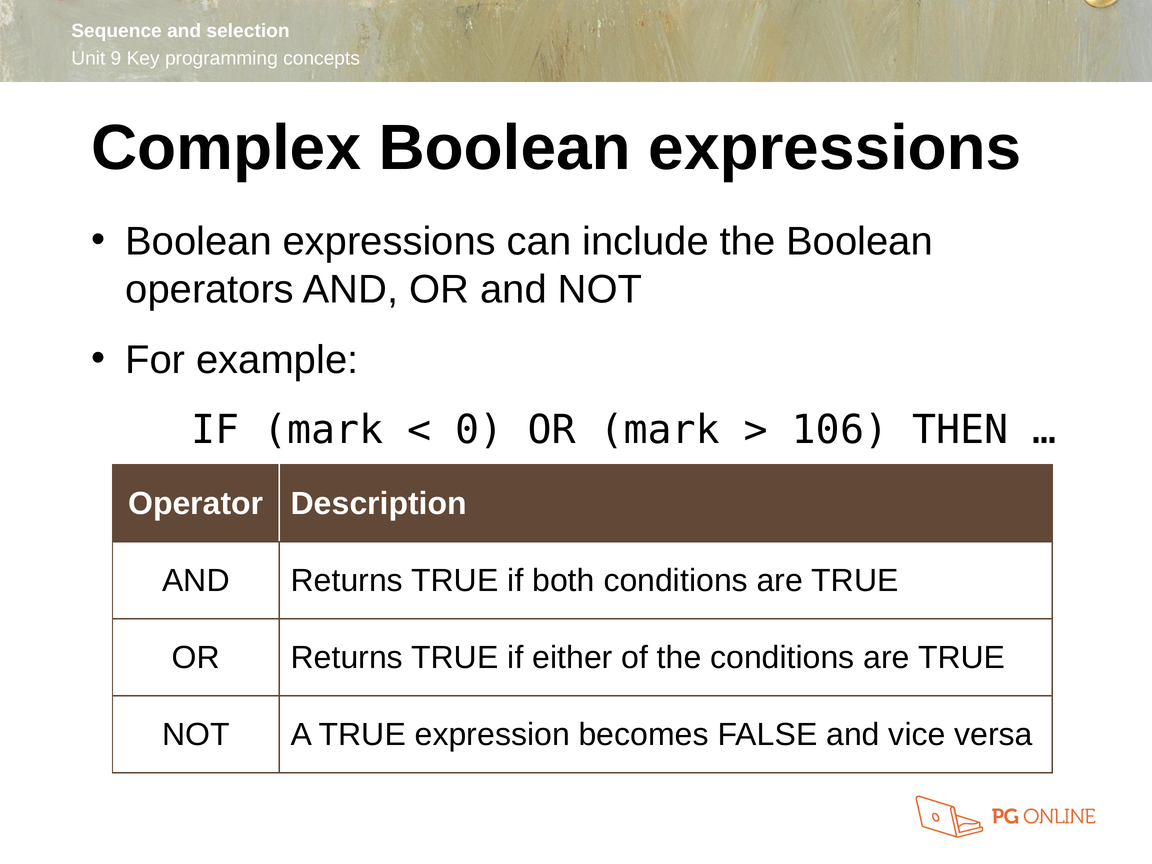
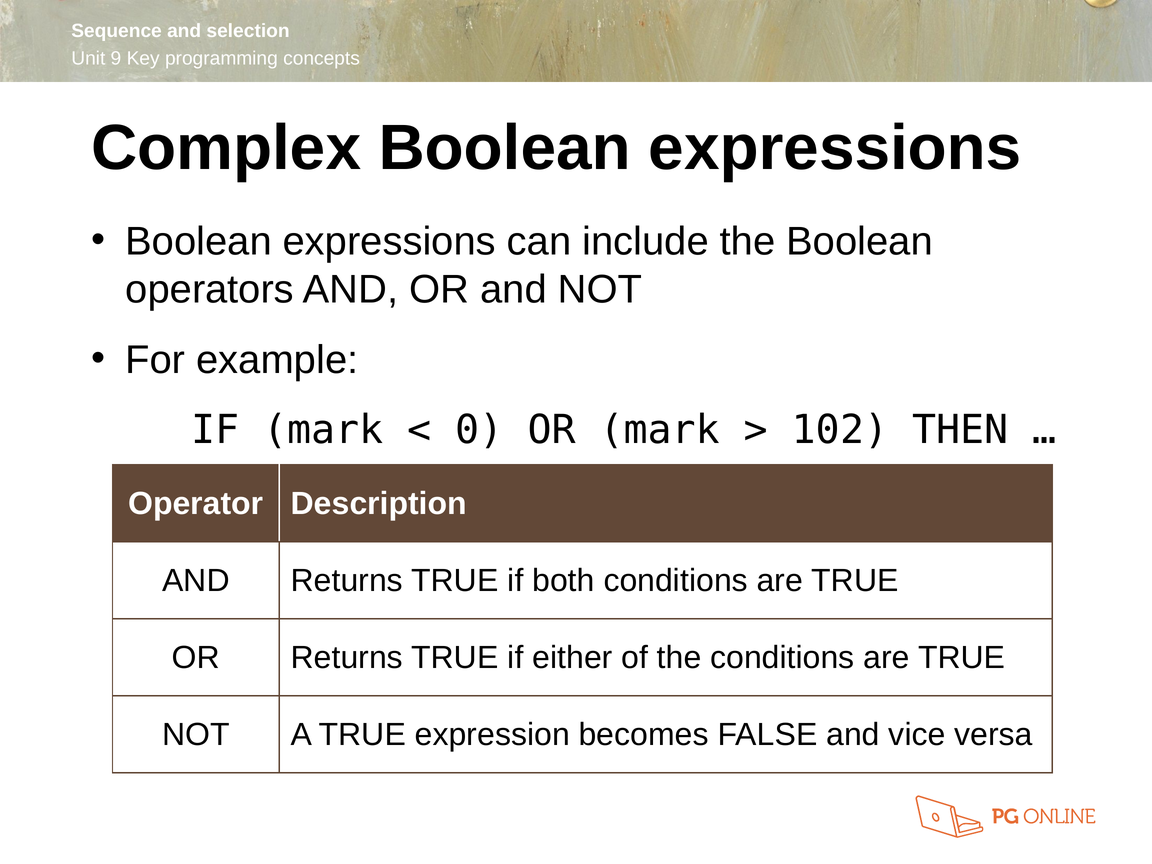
106: 106 -> 102
